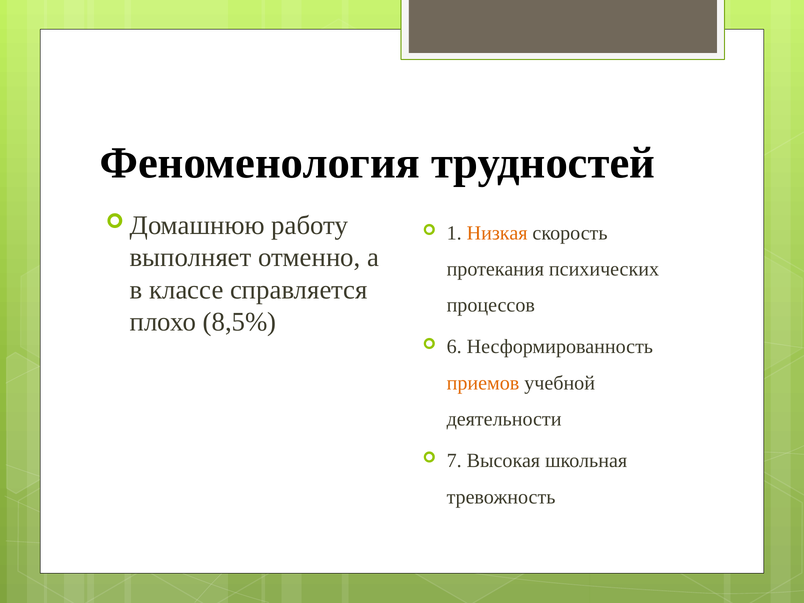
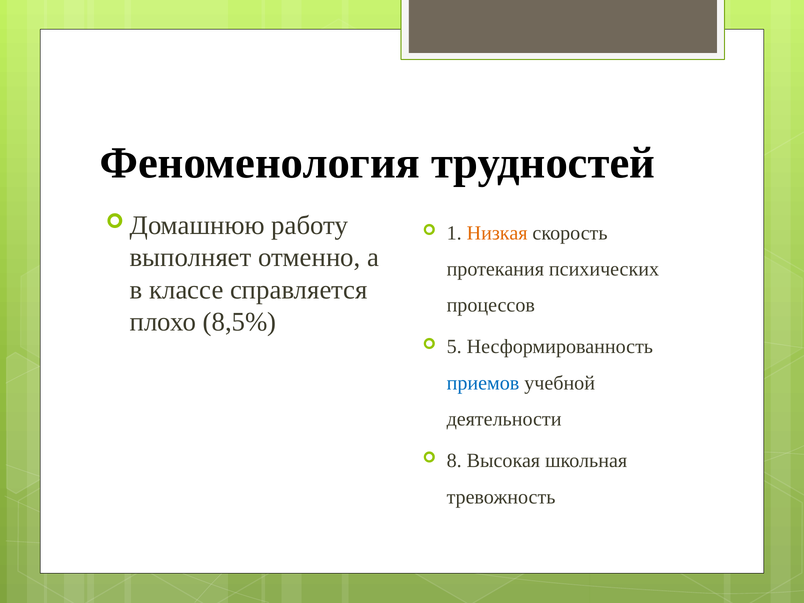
6: 6 -> 5
приемов colour: orange -> blue
7: 7 -> 8
